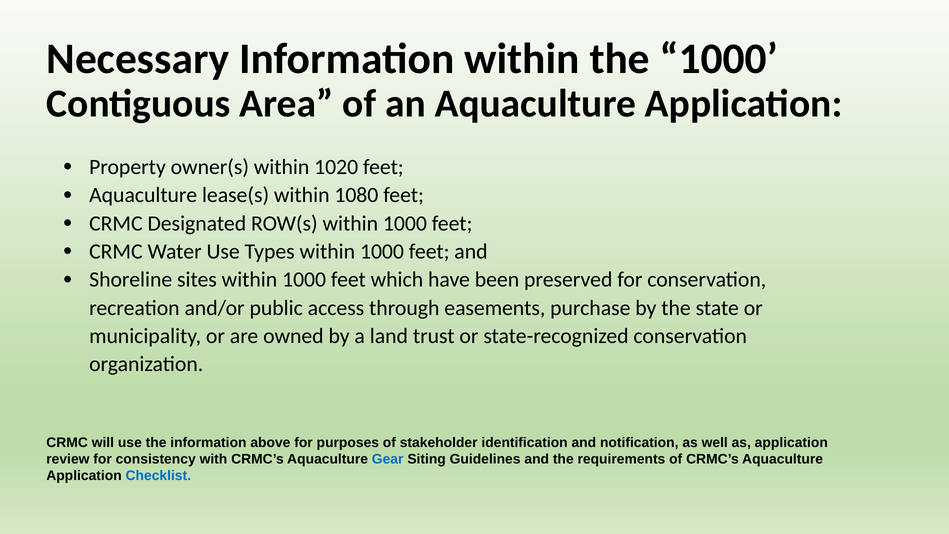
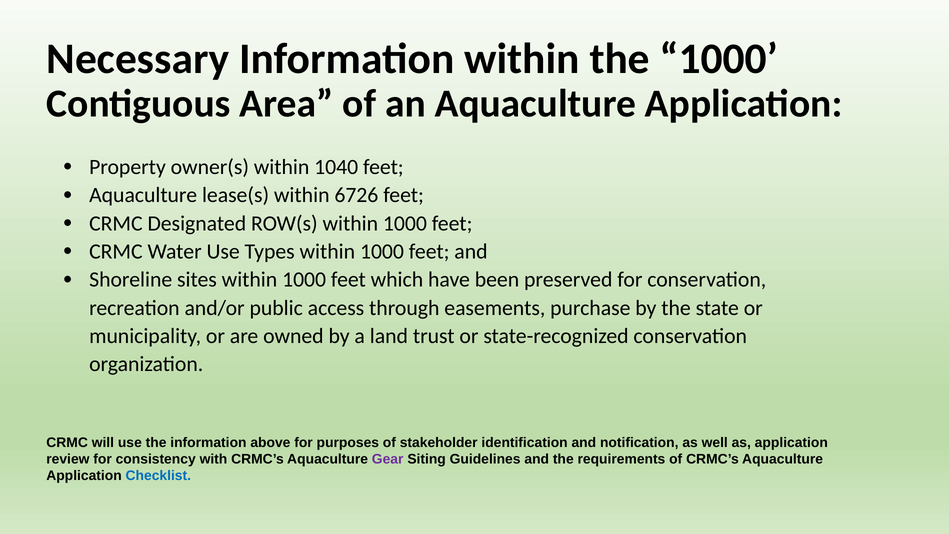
1020: 1020 -> 1040
1080: 1080 -> 6726
Gear colour: blue -> purple
